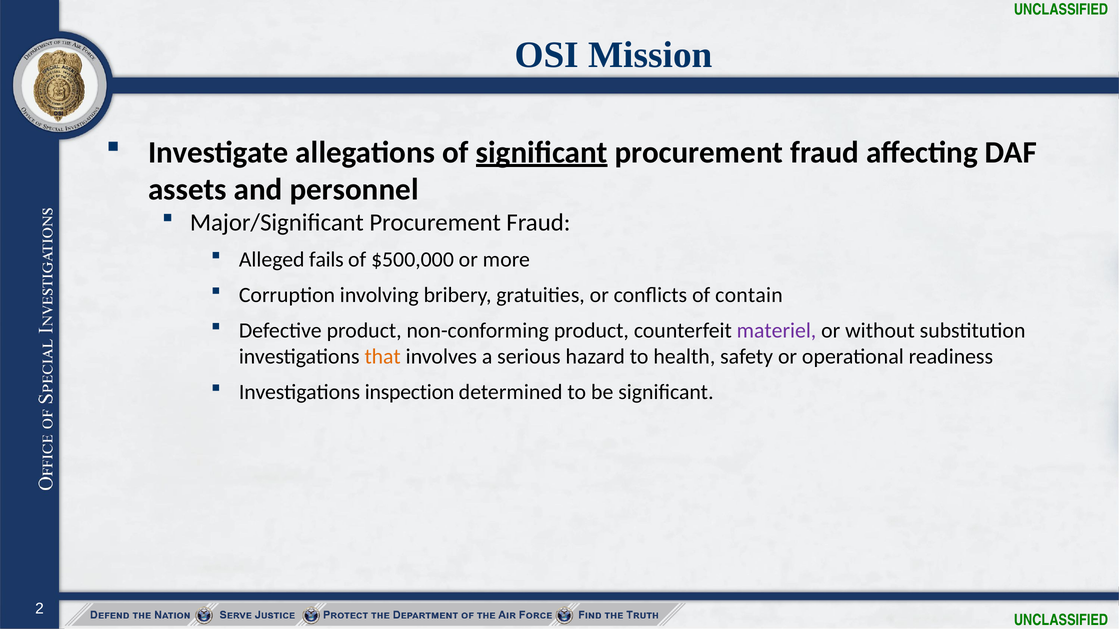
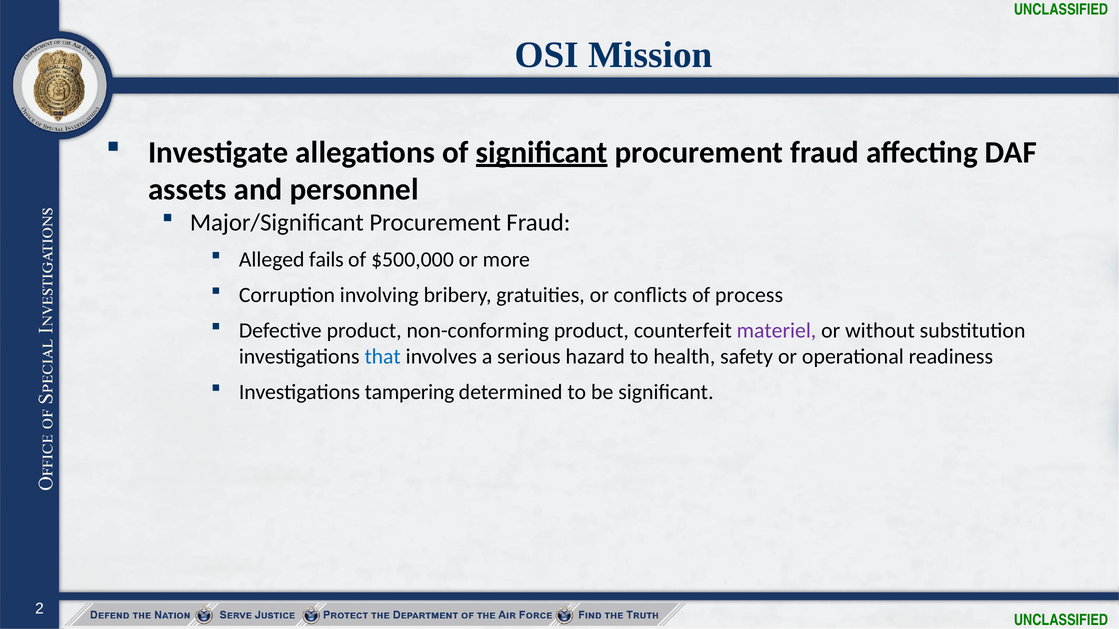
contain: contain -> process
that colour: orange -> blue
inspection: inspection -> tampering
